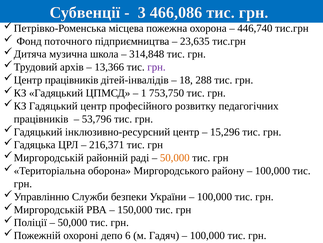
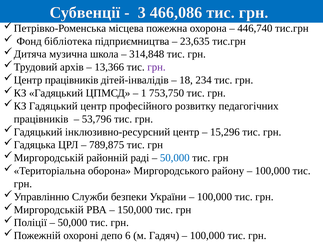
поточного: поточного -> бібліотека
288: 288 -> 234
216,371: 216,371 -> 789,875
50,000 at (175, 157) colour: orange -> blue
